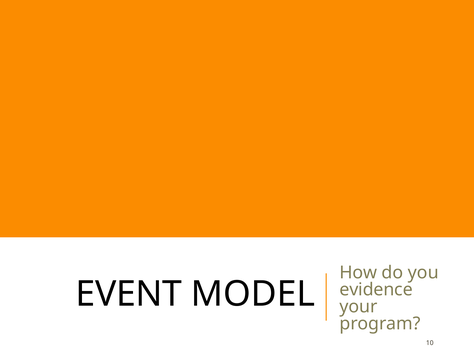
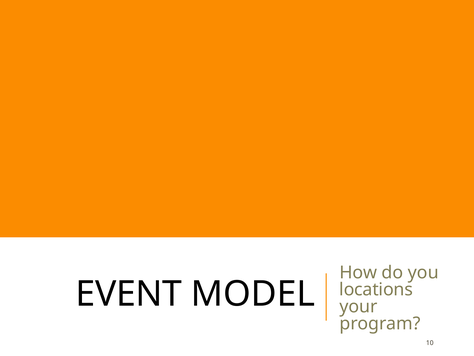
evidence: evidence -> locations
